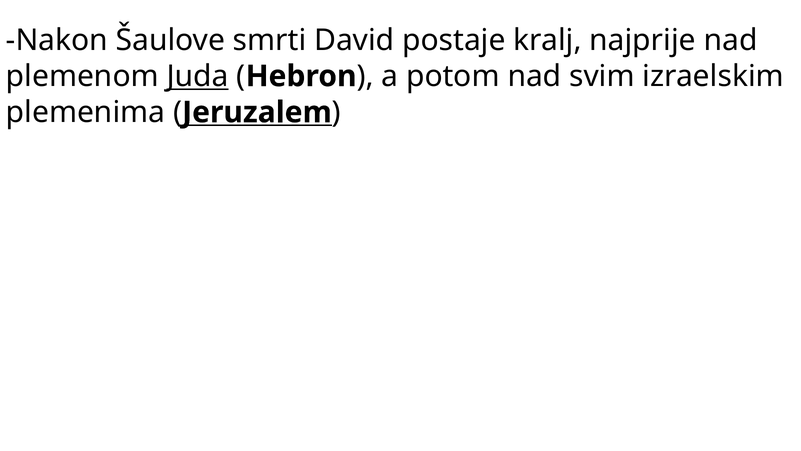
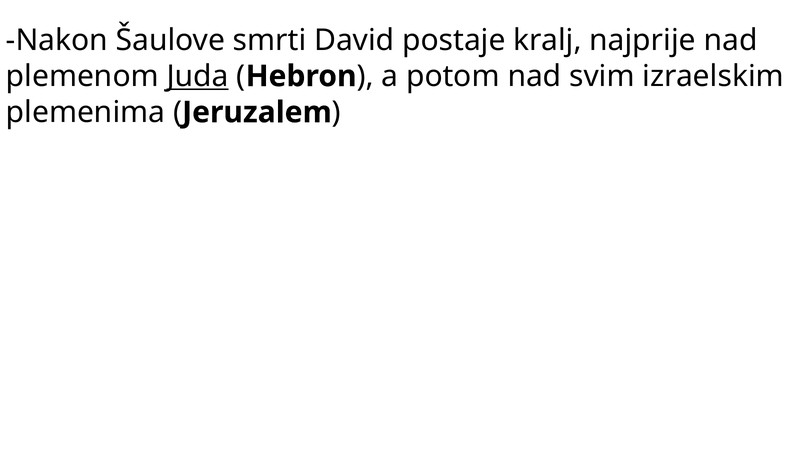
Jeruzalem underline: present -> none
